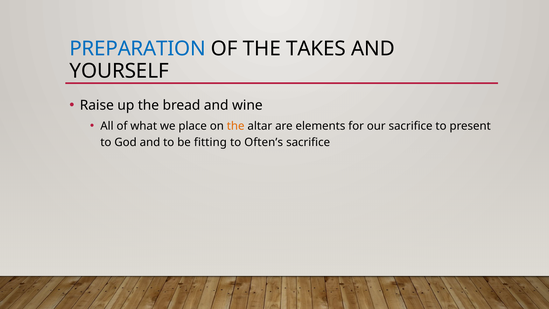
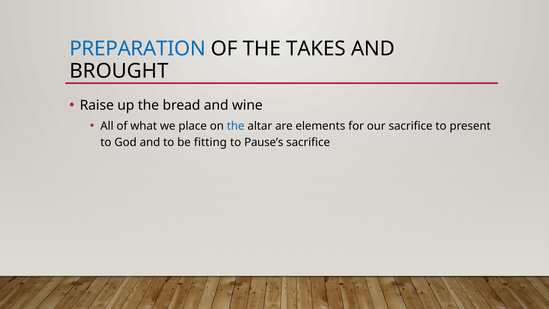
YOURSELF: YOURSELF -> BROUGHT
the at (236, 126) colour: orange -> blue
Often’s: Often’s -> Pause’s
